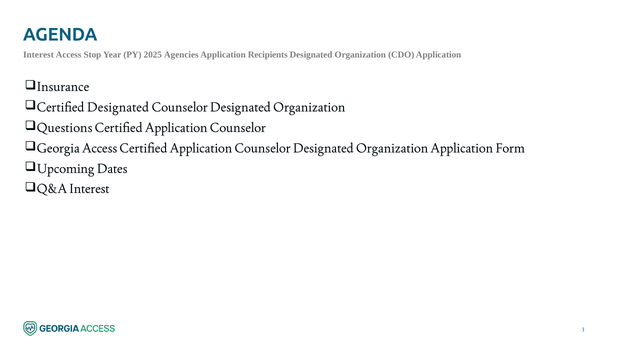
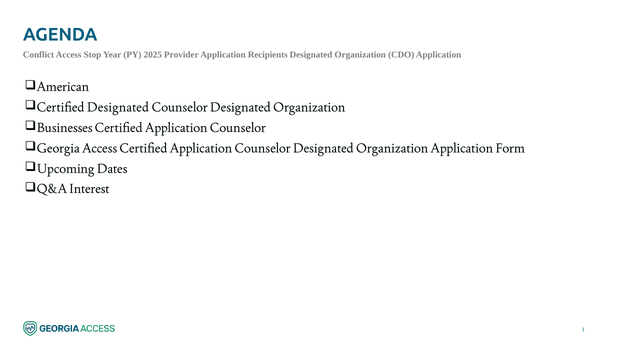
Interest at (38, 55): Interest -> Conflict
Agencies: Agencies -> Provider
Insurance: Insurance -> American
Questions: Questions -> Businesses
